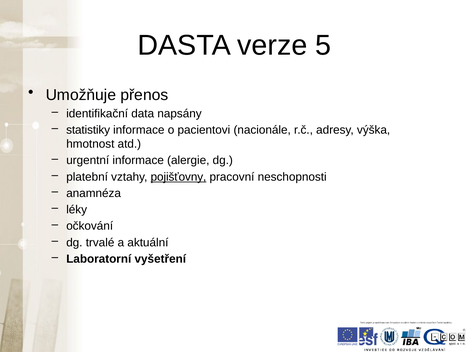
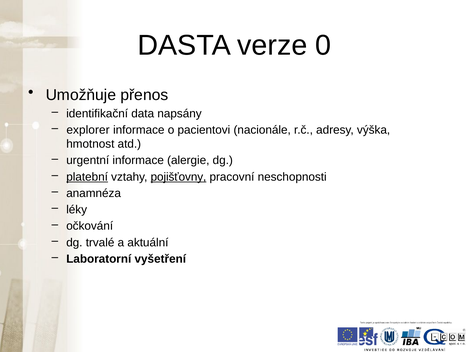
5: 5 -> 0
statistiky: statistiky -> explorer
platební underline: none -> present
